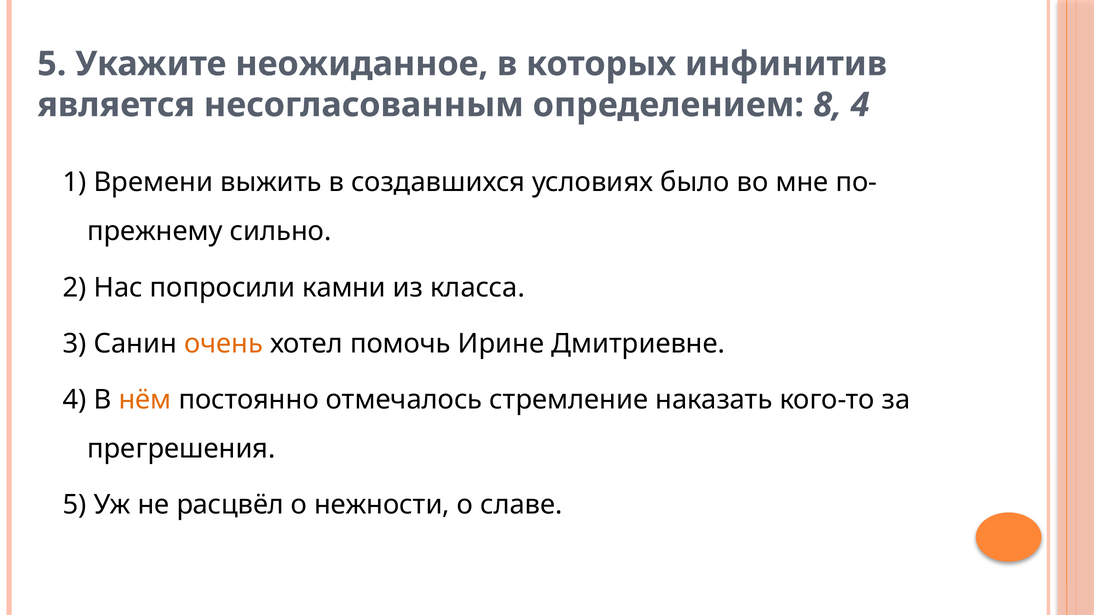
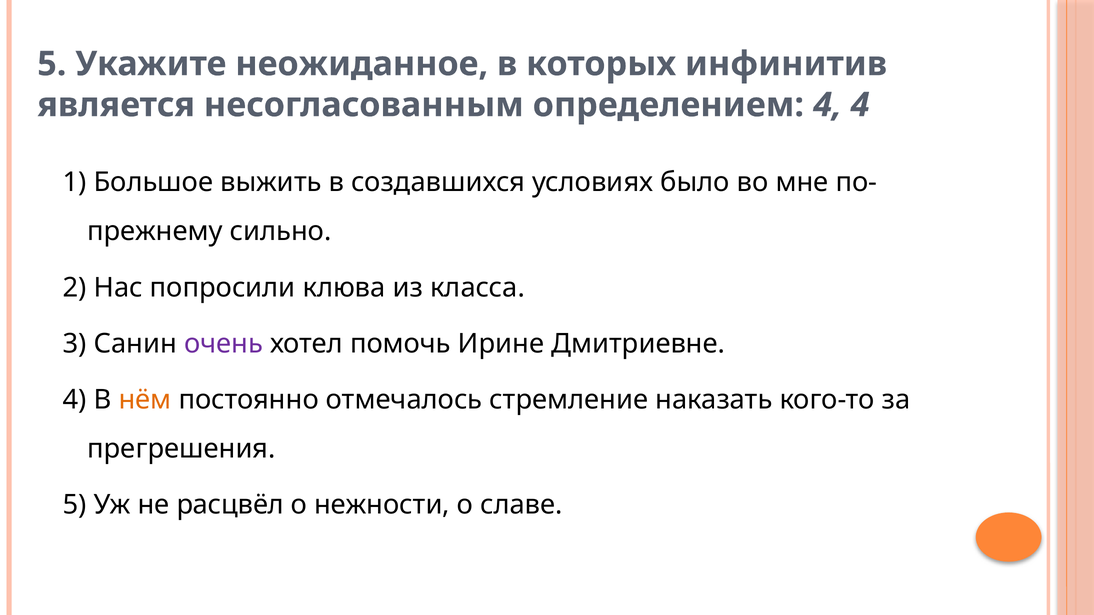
определением 8: 8 -> 4
Времени: Времени -> Большое
камни: камни -> клюва
очень colour: orange -> purple
